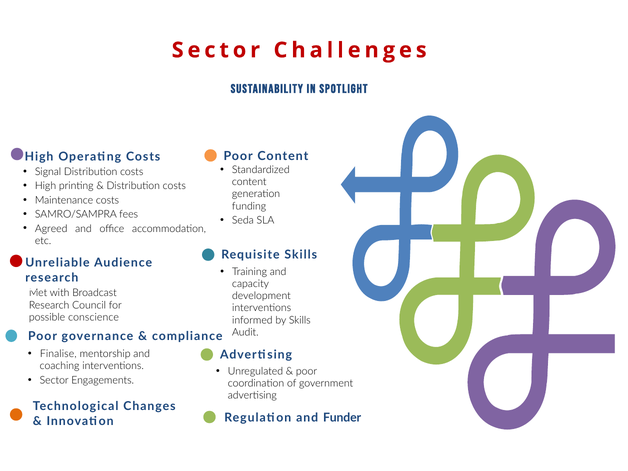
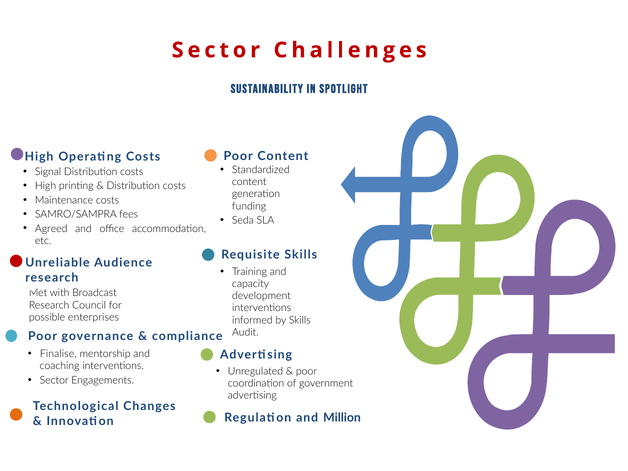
conscience: conscience -> enterprises
Funder: Funder -> Million
